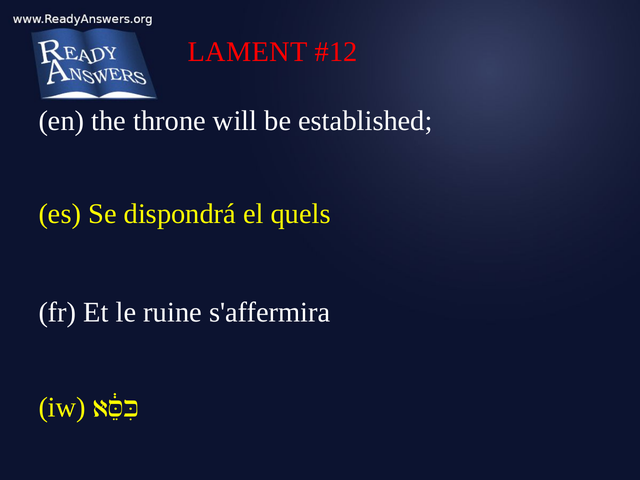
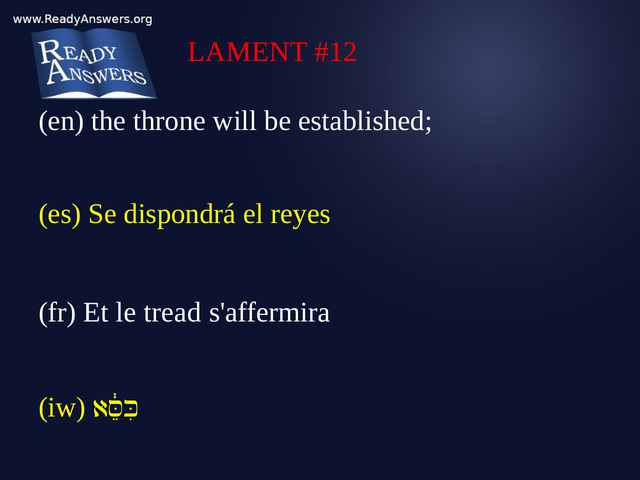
quels: quels -> reyes
ruine: ruine -> tread
